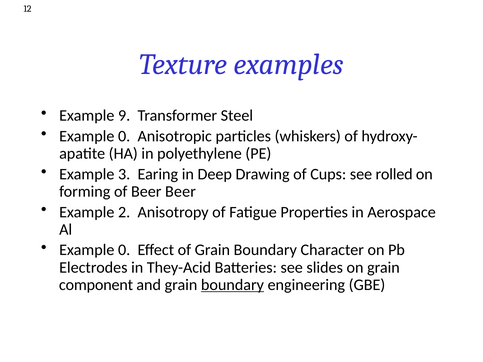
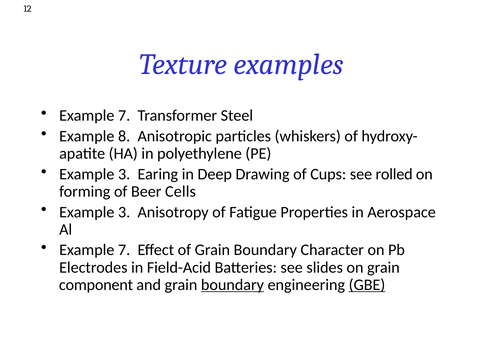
9 at (124, 116): 9 -> 7
0 at (124, 136): 0 -> 8
Beer Beer: Beer -> Cells
2 at (124, 212): 2 -> 3
0 at (124, 250): 0 -> 7
They-Acid: They-Acid -> Field-Acid
GBE underline: none -> present
